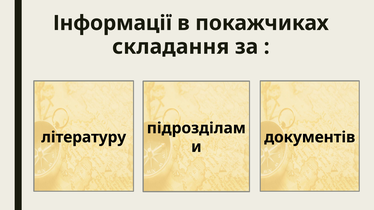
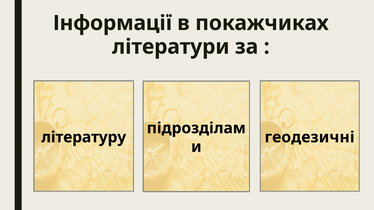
складання: складання -> літератури
документів: документів -> геодезичні
